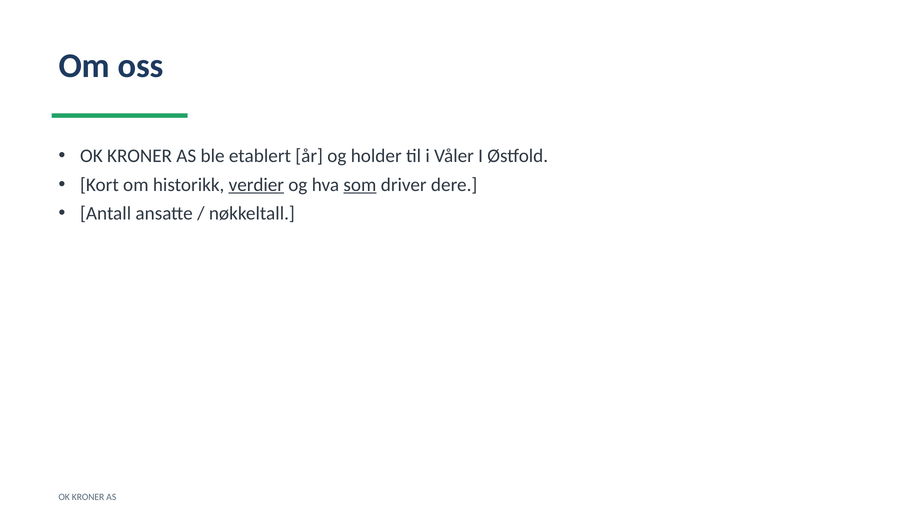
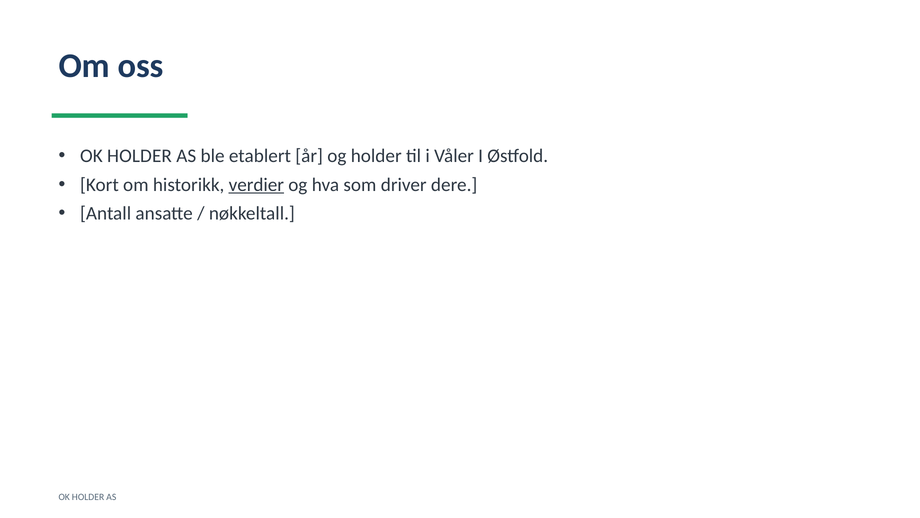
KRONER at (140, 156): KRONER -> HOLDER
som underline: present -> none
KRONER at (88, 497): KRONER -> HOLDER
